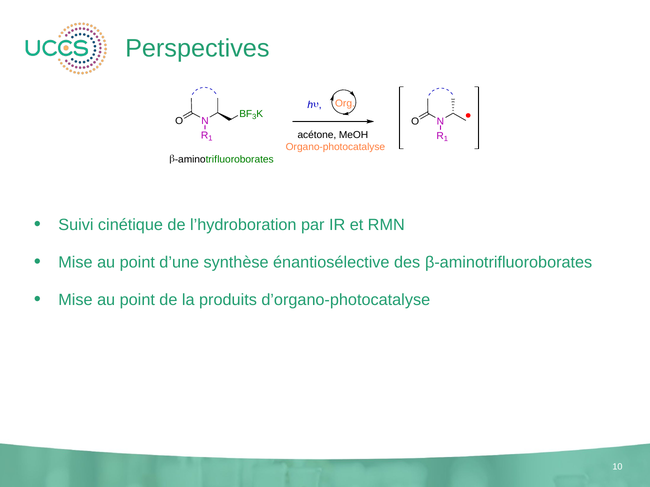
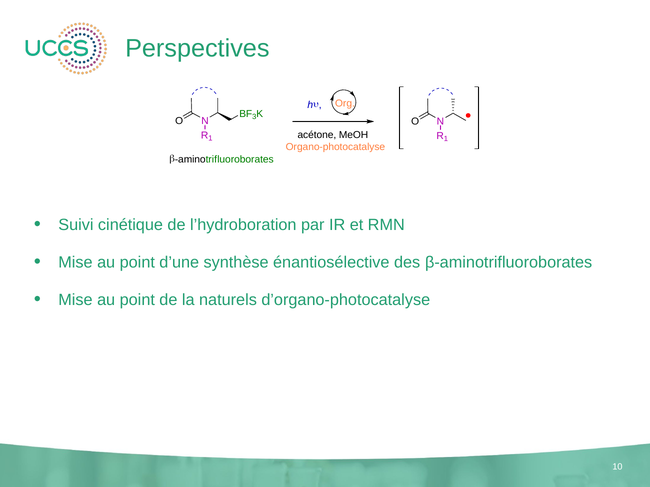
produits: produits -> naturels
